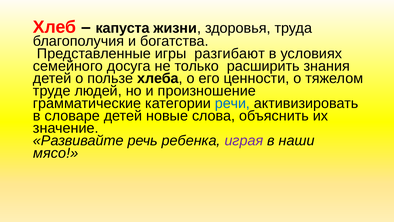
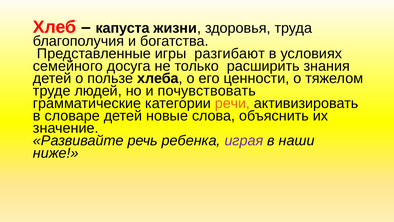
произношение: произношение -> почувствовать
речи colour: blue -> orange
мясо: мясо -> ниже
